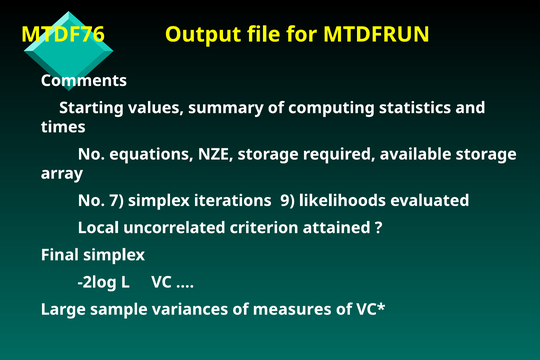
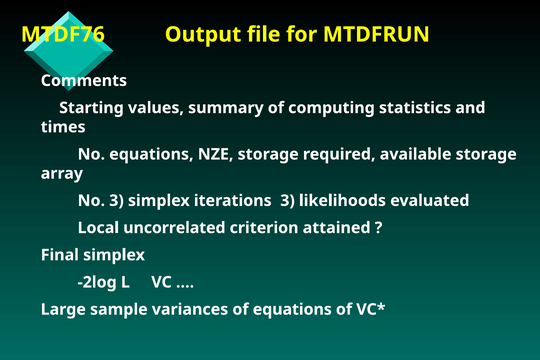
No 7: 7 -> 3
iterations 9: 9 -> 3
of measures: measures -> equations
